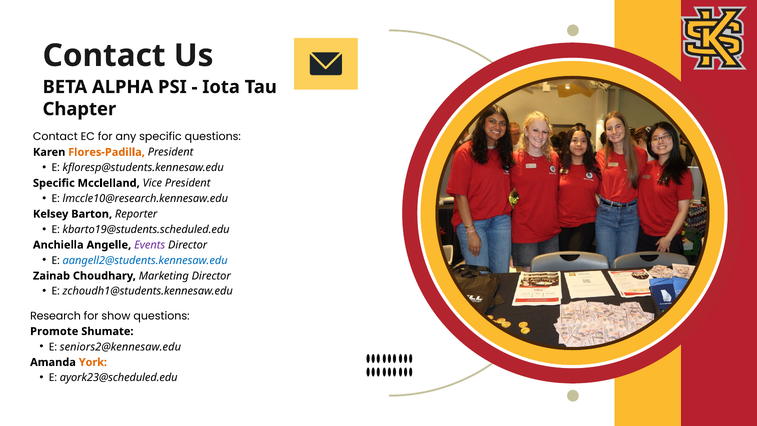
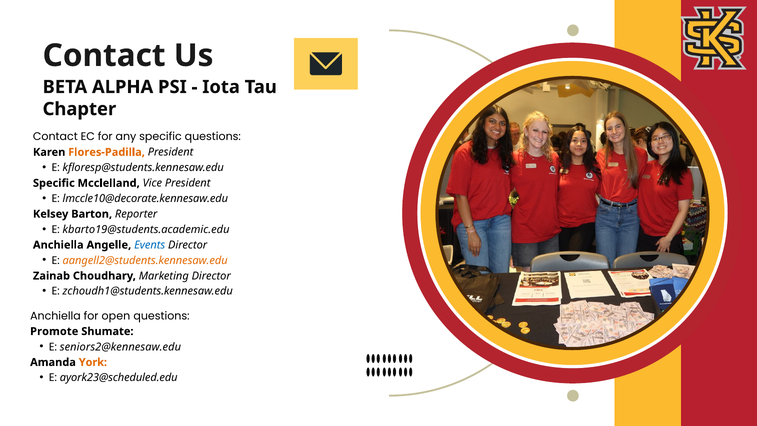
lmccle10@research.kennesaw.edu: lmccle10@research.kennesaw.edu -> lmccle10@decorate.kennesaw.edu
kbarto19@students.scheduled.edu: kbarto19@students.scheduled.edu -> kbarto19@students.academic.edu
Events colour: purple -> blue
aangell2@students.kennesaw.edu colour: blue -> orange
Research at (56, 316): Research -> Anchiella
show: show -> open
